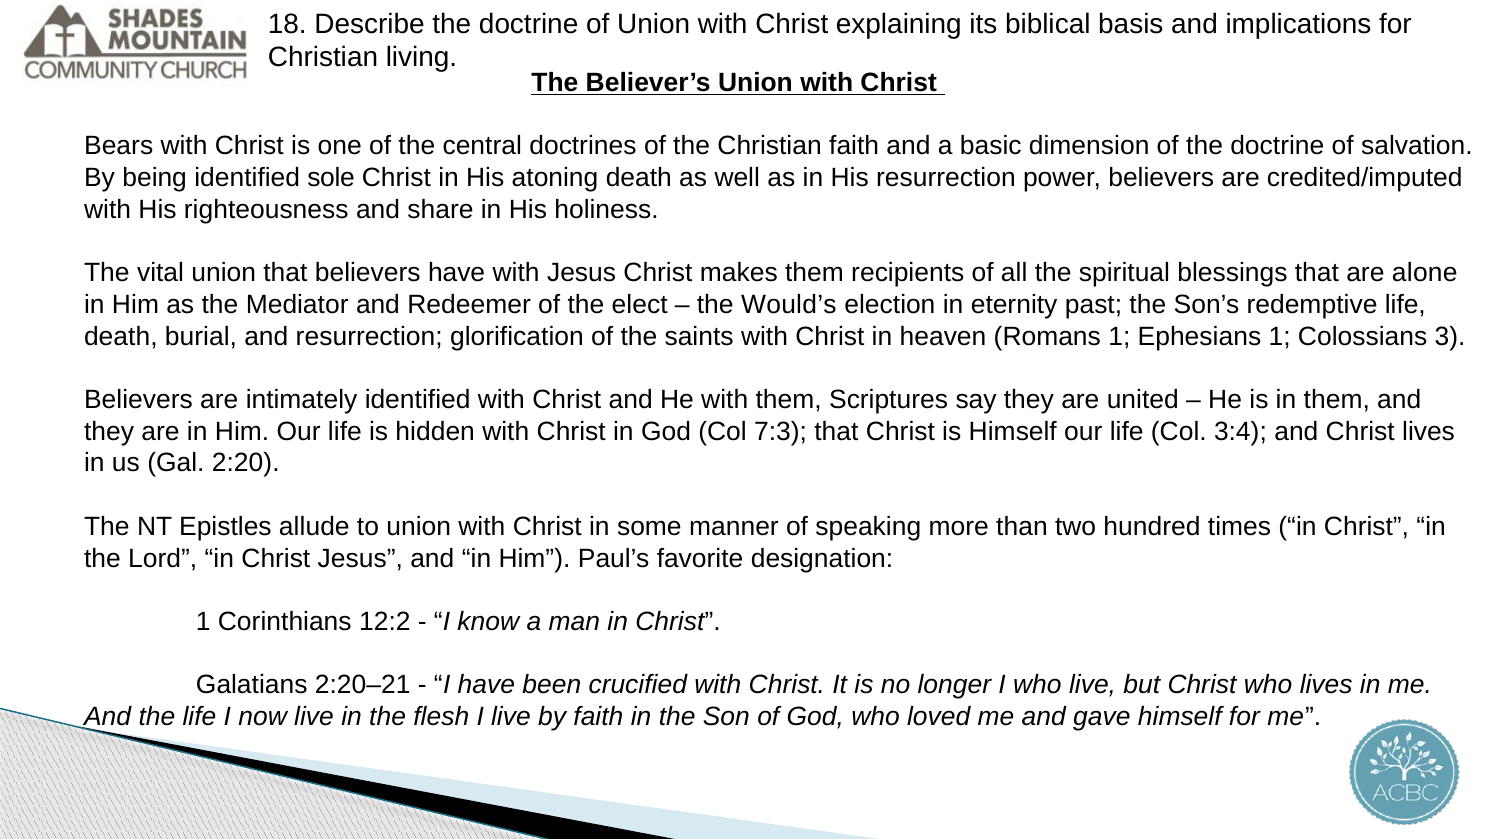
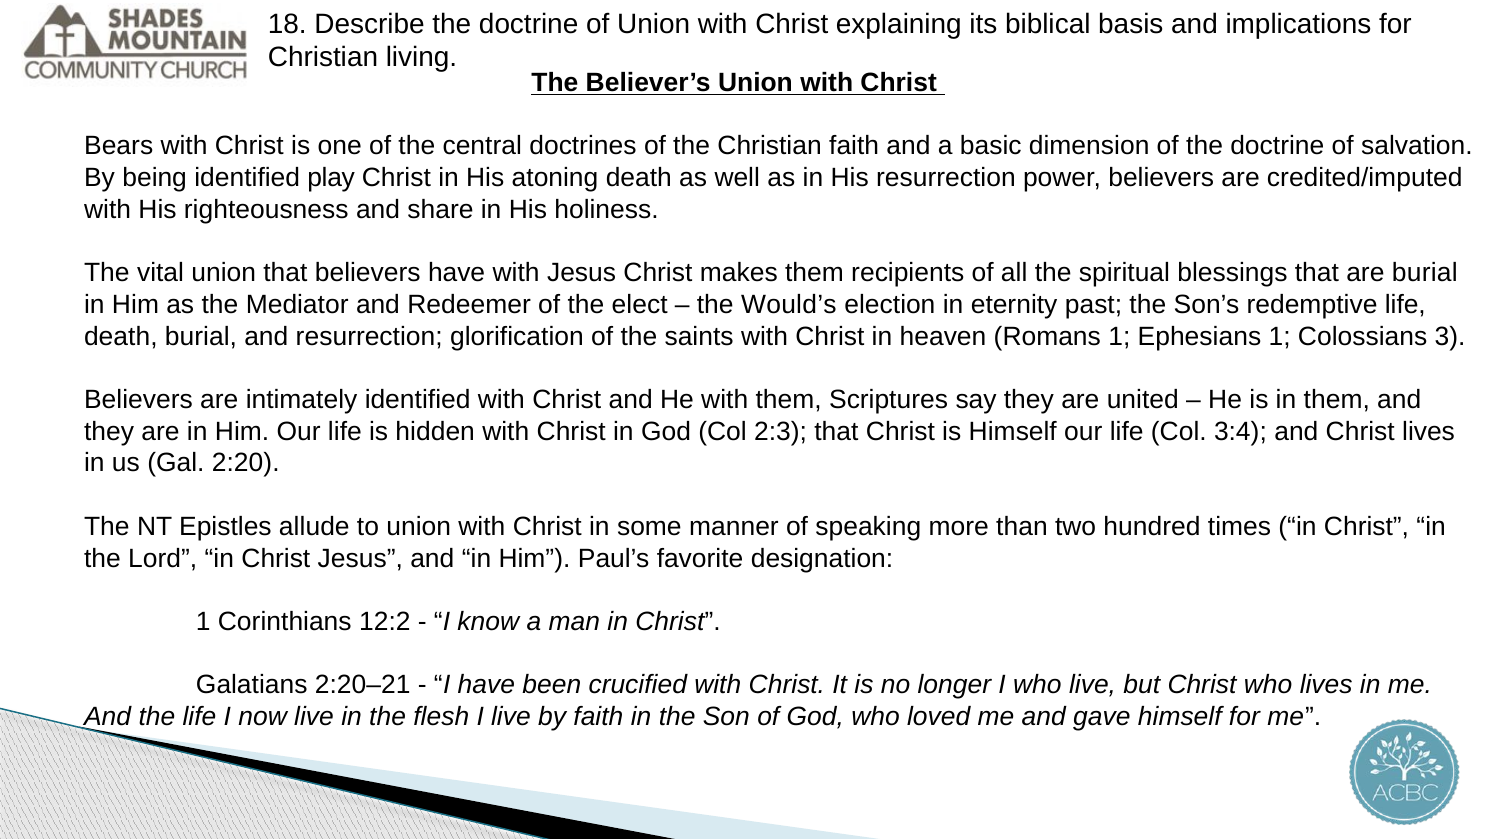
sole: sole -> play
are alone: alone -> burial
7:3: 7:3 -> 2:3
